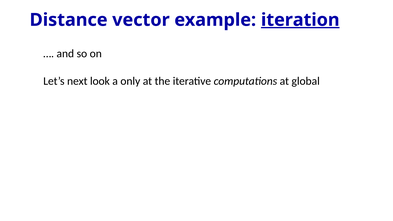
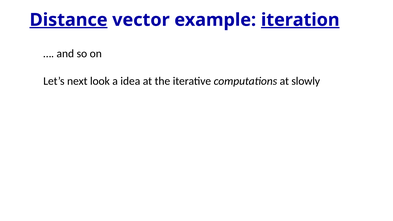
Distance underline: none -> present
only: only -> idea
global: global -> slowly
